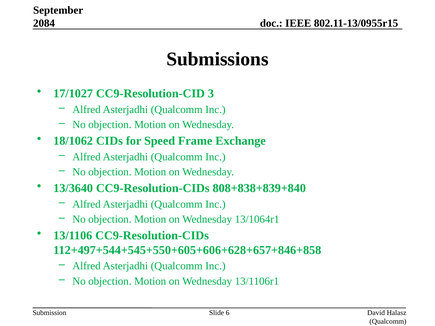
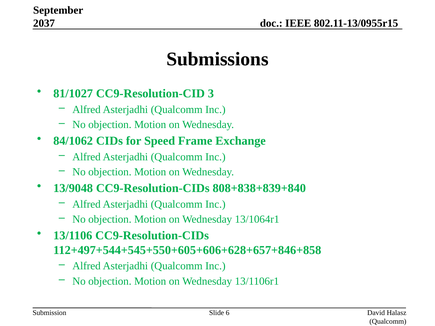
2084: 2084 -> 2037
17/1027: 17/1027 -> 81/1027
18/1062: 18/1062 -> 84/1062
13/3640: 13/3640 -> 13/9048
